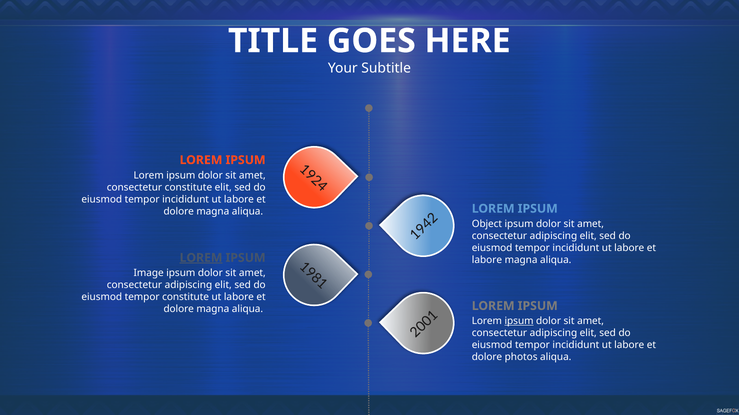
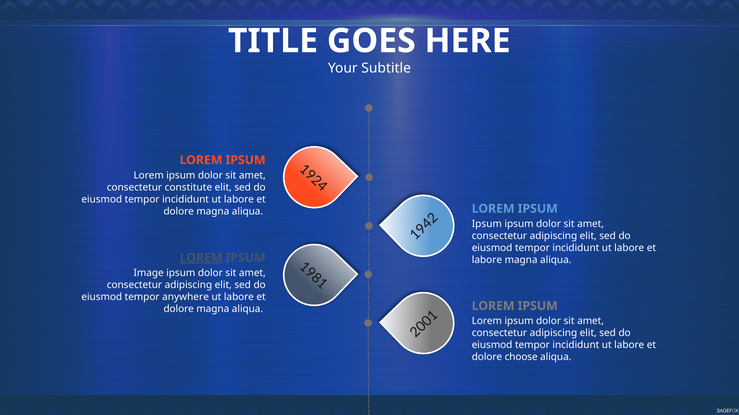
Object at (487, 224): Object -> Ipsum
tempor constitute: constitute -> anywhere
ipsum at (519, 322) underline: present -> none
photos: photos -> choose
